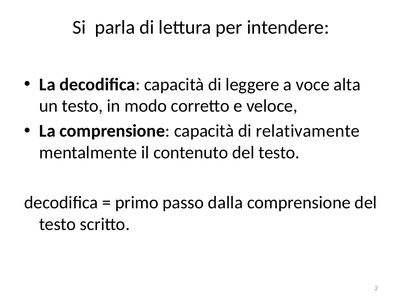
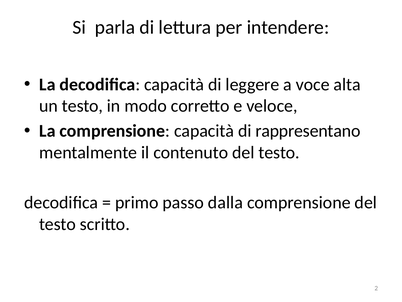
relativamente: relativamente -> rappresentano
